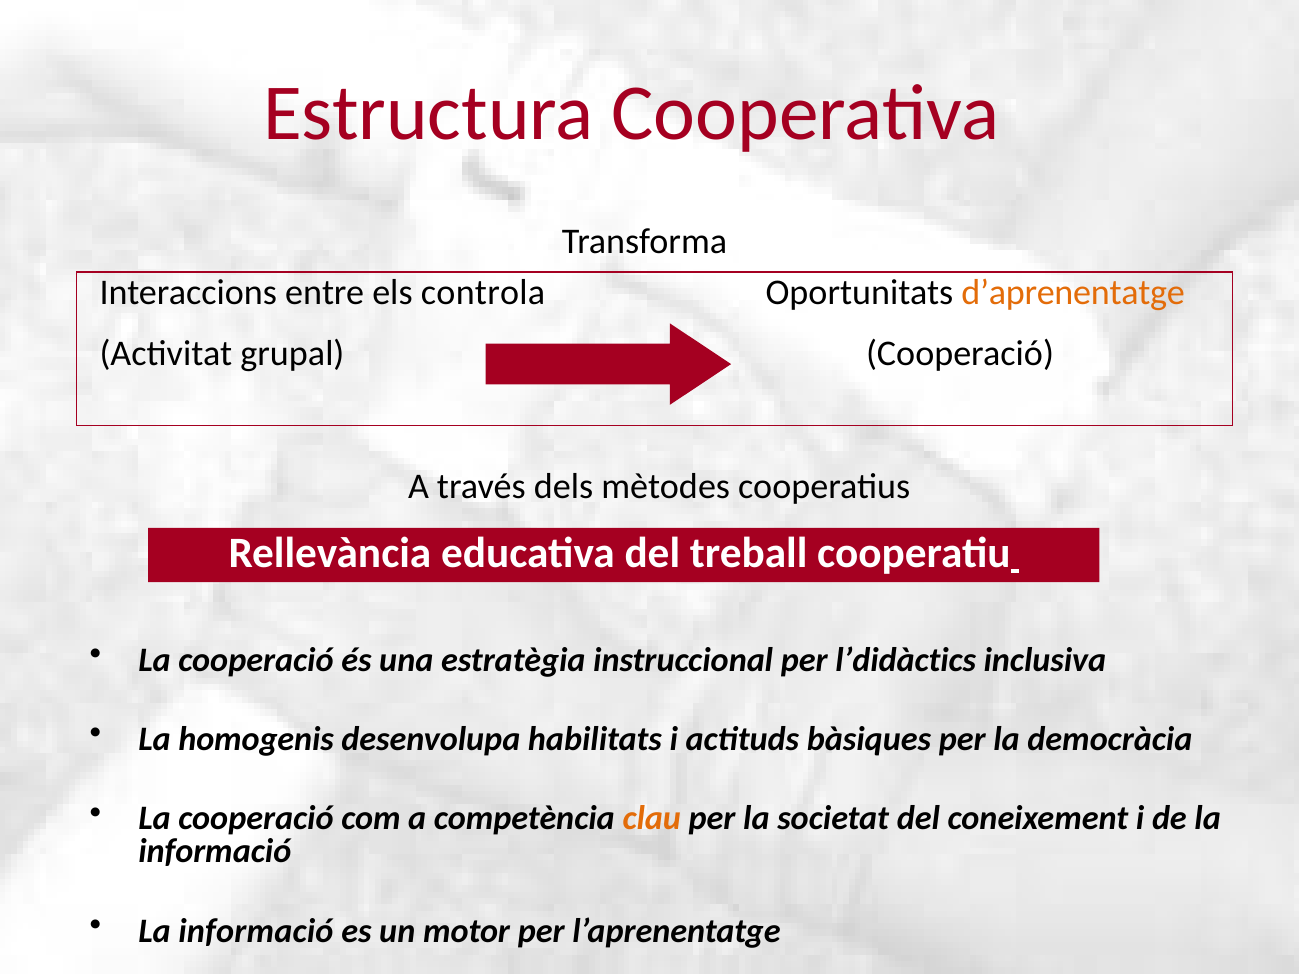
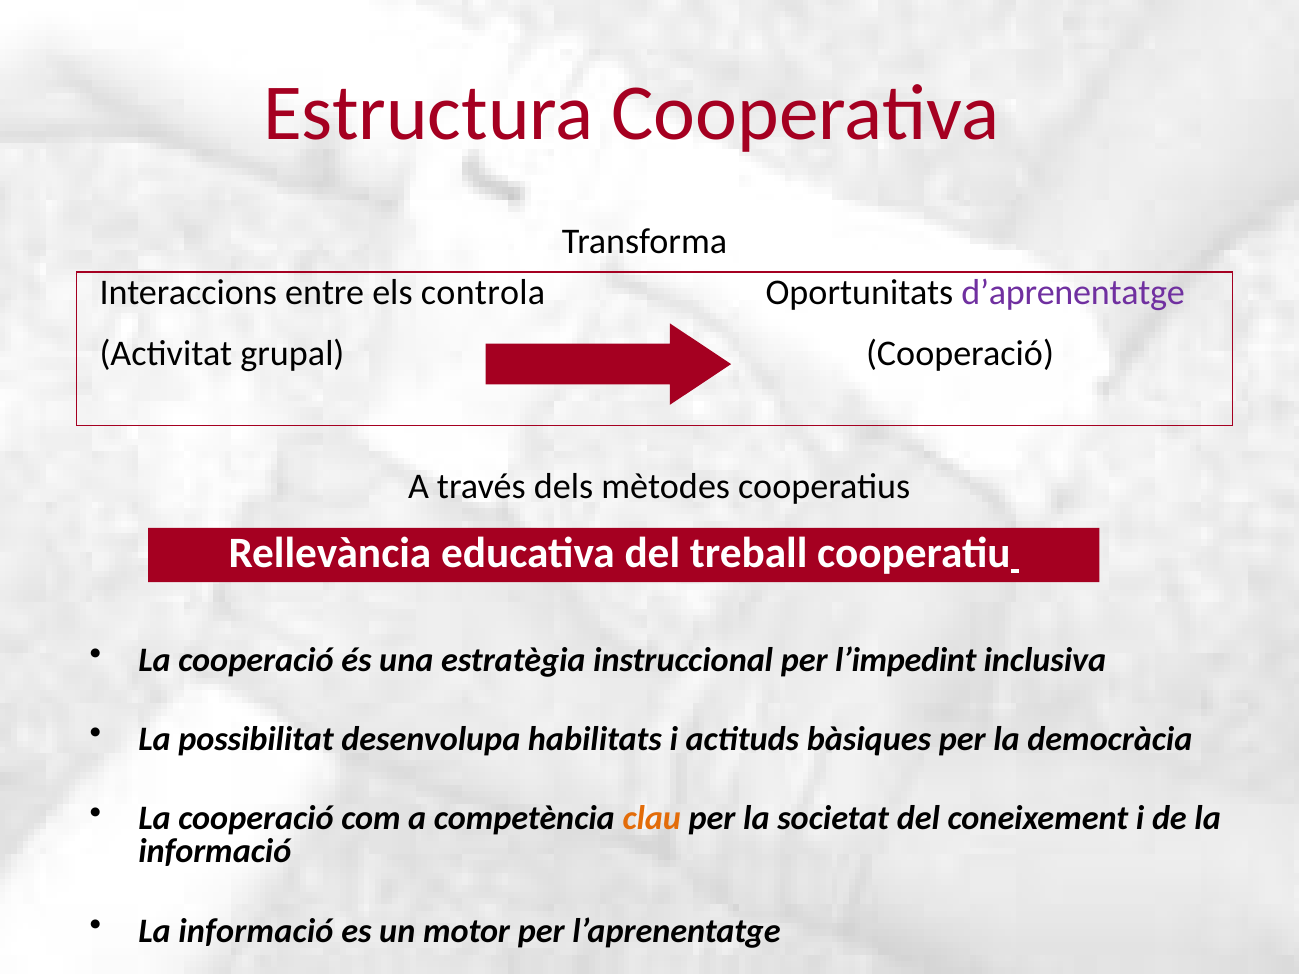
d’aprenentatge colour: orange -> purple
l’didàctics: l’didàctics -> l’impedint
homogenis: homogenis -> possibilitat
